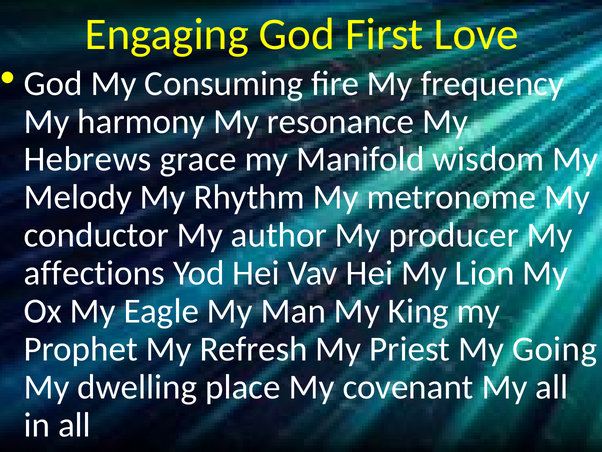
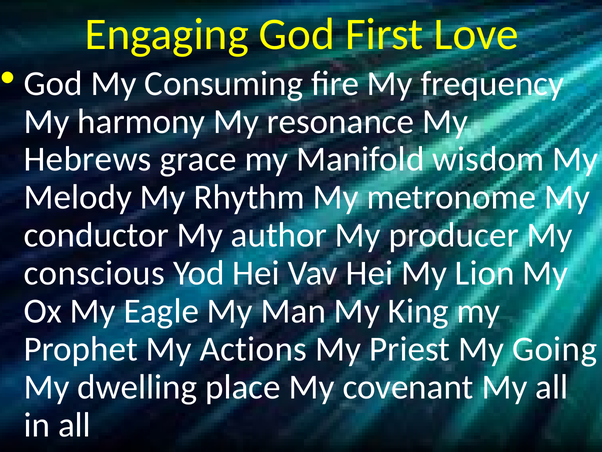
affections: affections -> conscious
Refresh: Refresh -> Actions
